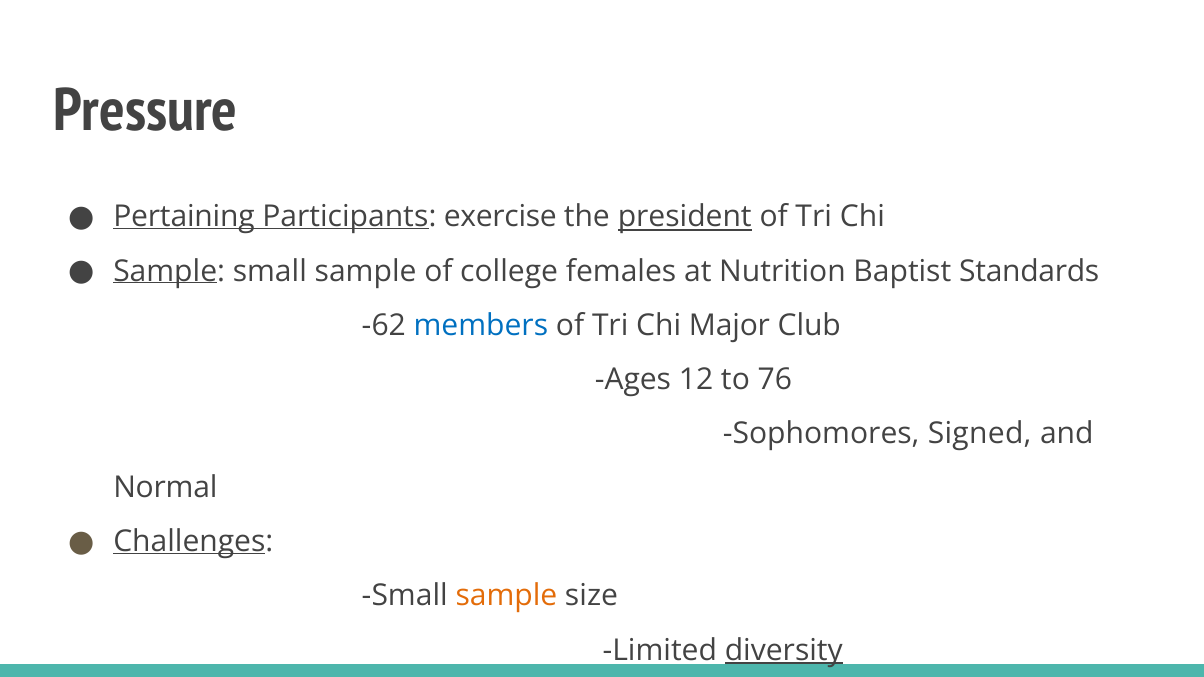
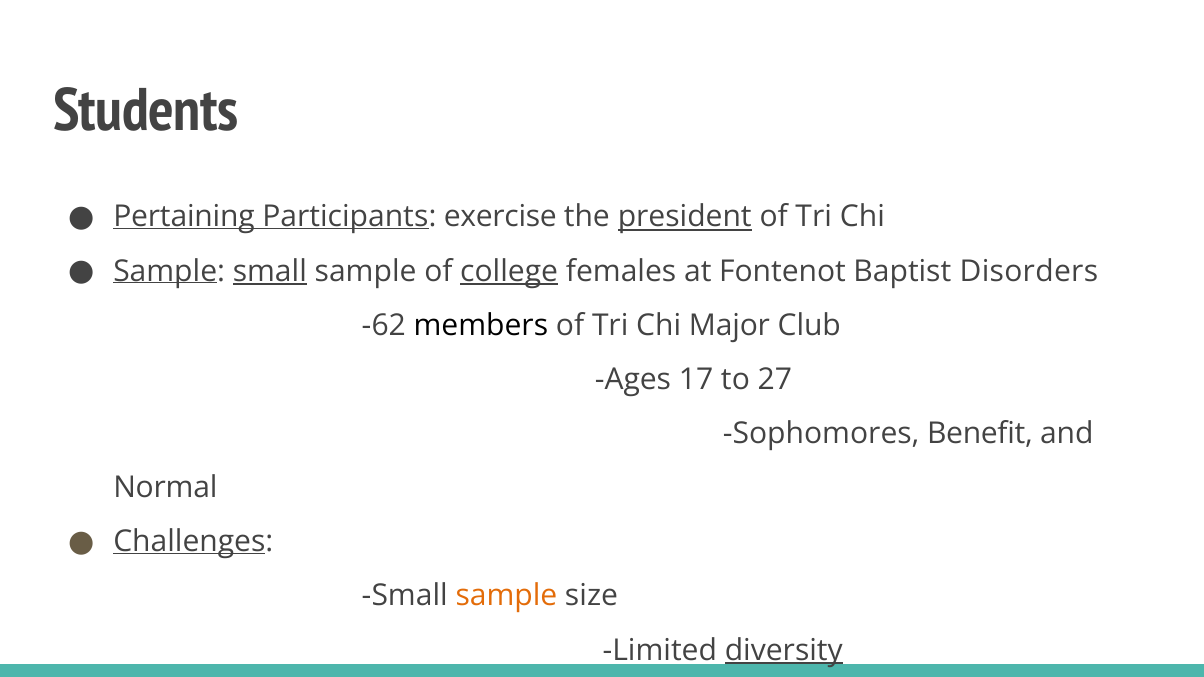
Pressure: Pressure -> Students
small at (270, 271) underline: none -> present
college underline: none -> present
Nutrition: Nutrition -> Fontenot
Standards: Standards -> Disorders
members colour: blue -> black
12: 12 -> 17
76: 76 -> 27
Signed: Signed -> Benefit
